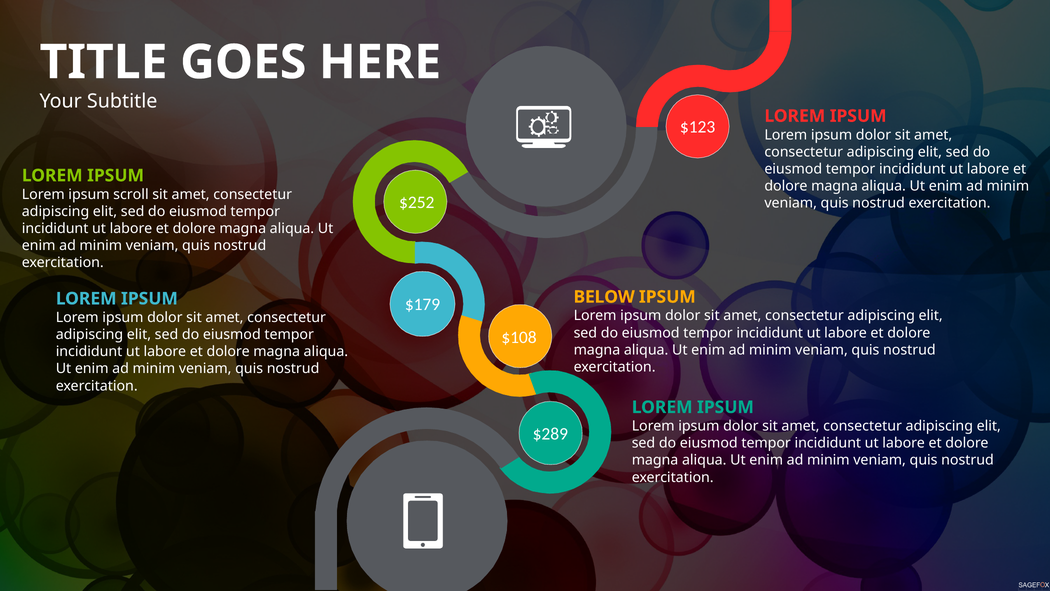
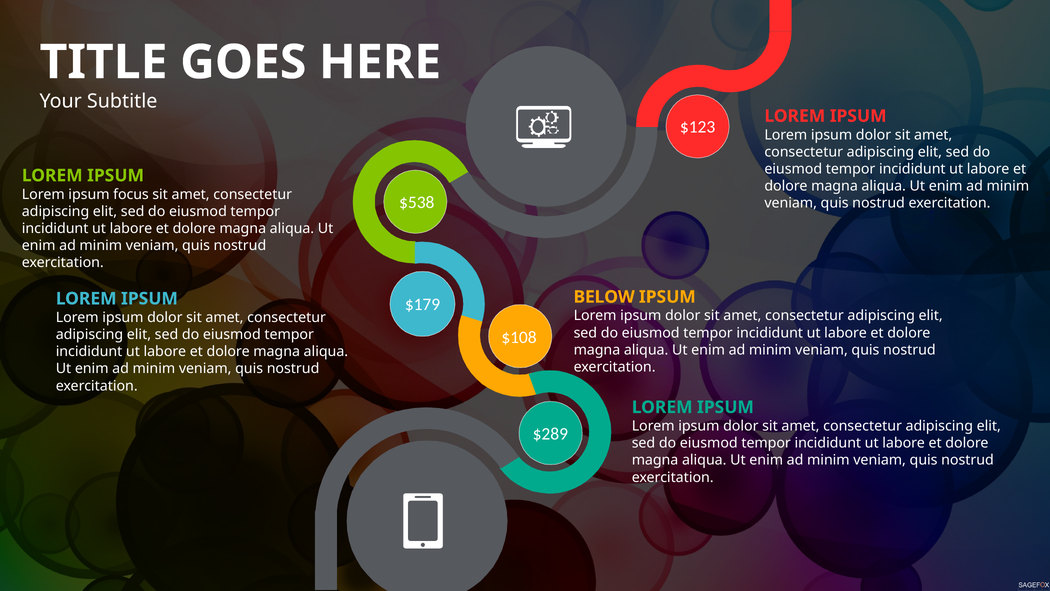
scroll: scroll -> focus
$252: $252 -> $538
